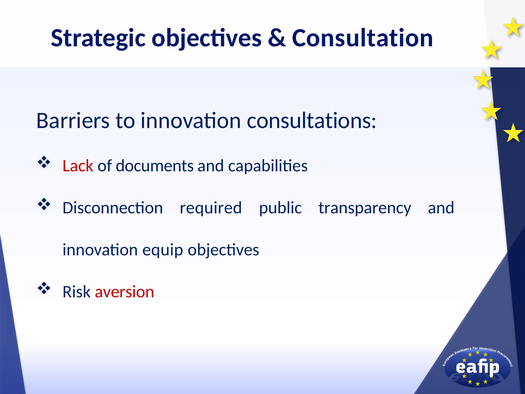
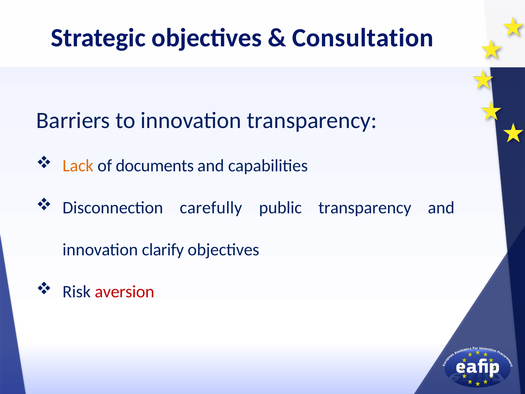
innovation consultations: consultations -> transparency
Lack colour: red -> orange
required: required -> carefully
equip: equip -> clarify
